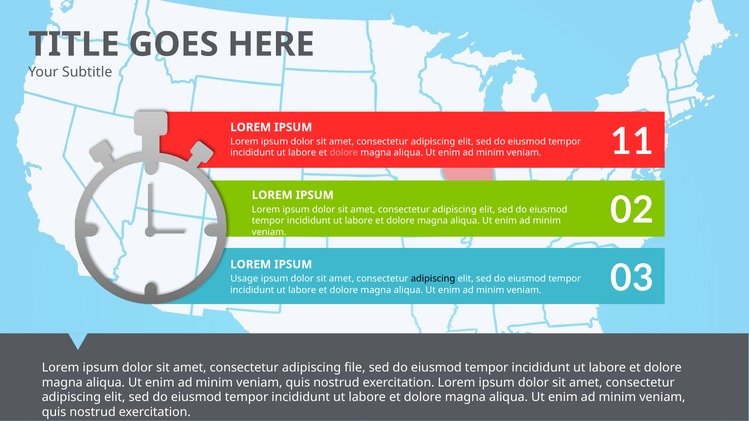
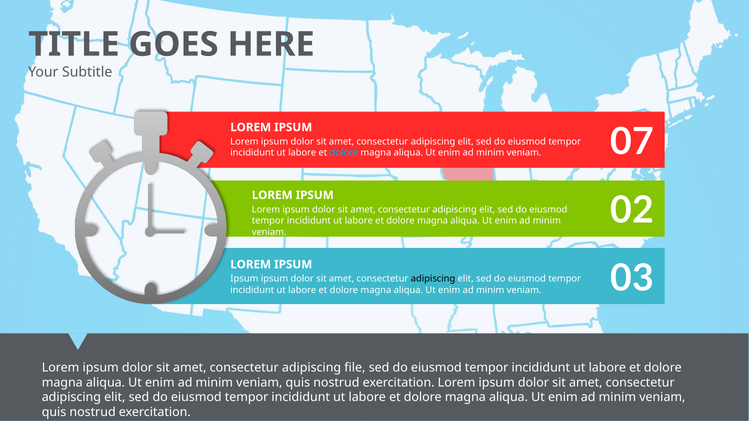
dolore at (344, 153) colour: pink -> light blue
11: 11 -> 07
Usage at (244, 279): Usage -> Ipsum
